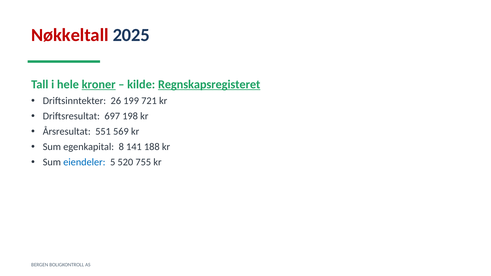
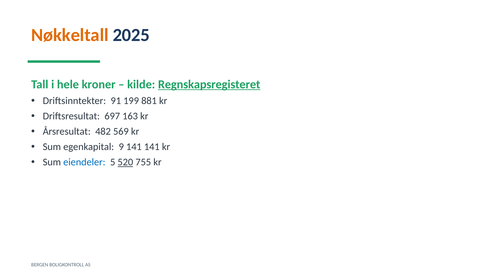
Nøkkeltall colour: red -> orange
kroner underline: present -> none
26: 26 -> 91
721: 721 -> 881
198: 198 -> 163
551: 551 -> 482
8: 8 -> 9
141 188: 188 -> 141
520 underline: none -> present
